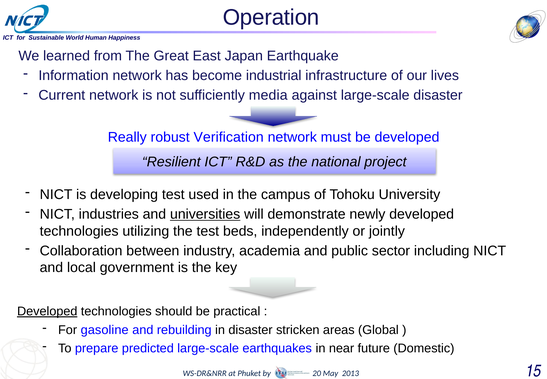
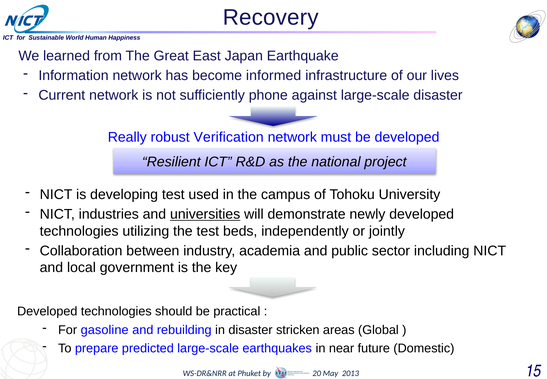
Operation: Operation -> Recovery
industrial: industrial -> informed
media: media -> phone
Developed at (47, 311) underline: present -> none
